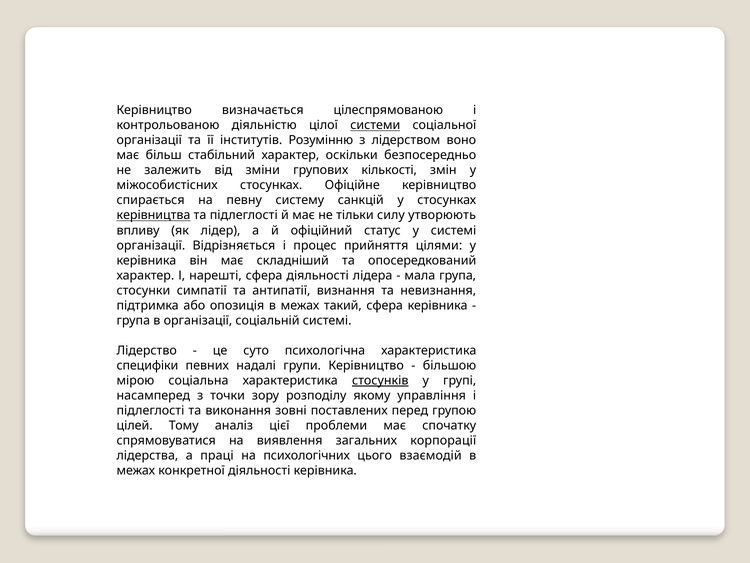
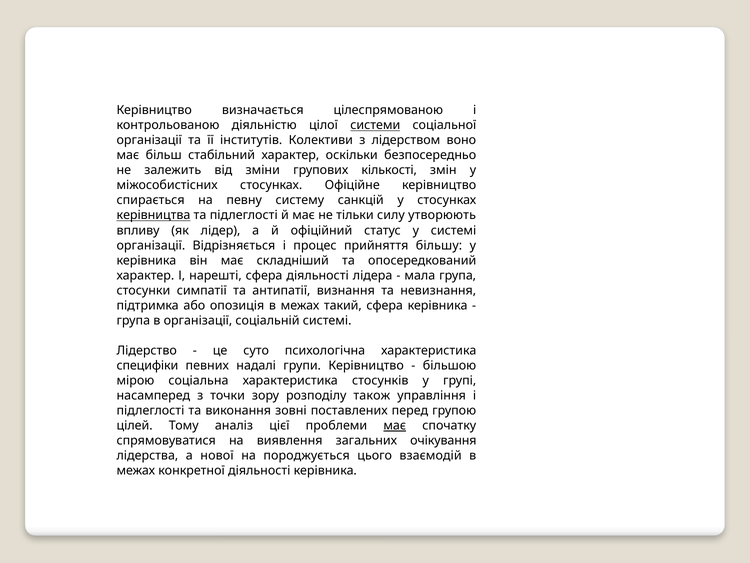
Розумінню: Розумінню -> Колективи
цілями: цілями -> більшу
стосунків underline: present -> none
якому: якому -> також
має at (395, 425) underline: none -> present
корпорації: корпорації -> очікування
праці: праці -> нової
психологічних: психологічних -> породжується
